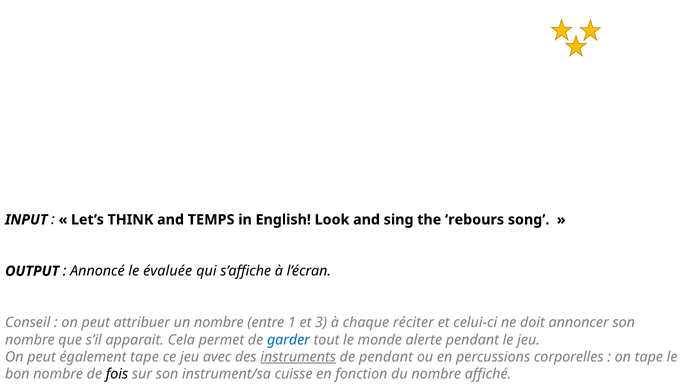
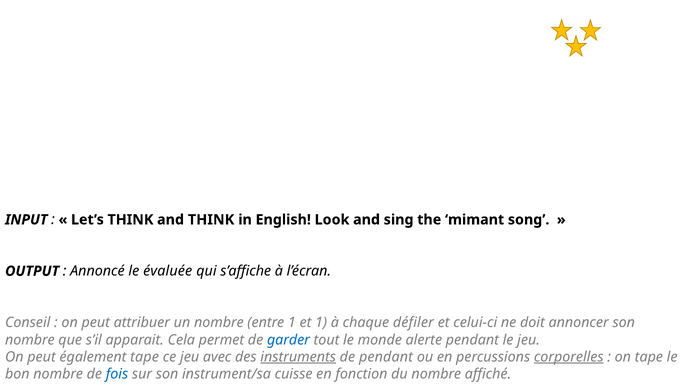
and TEMPS: TEMPS -> THINK
rebours: rebours -> mimant
et 3: 3 -> 1
réciter: réciter -> défiler
corporelles underline: none -> present
fois colour: black -> blue
